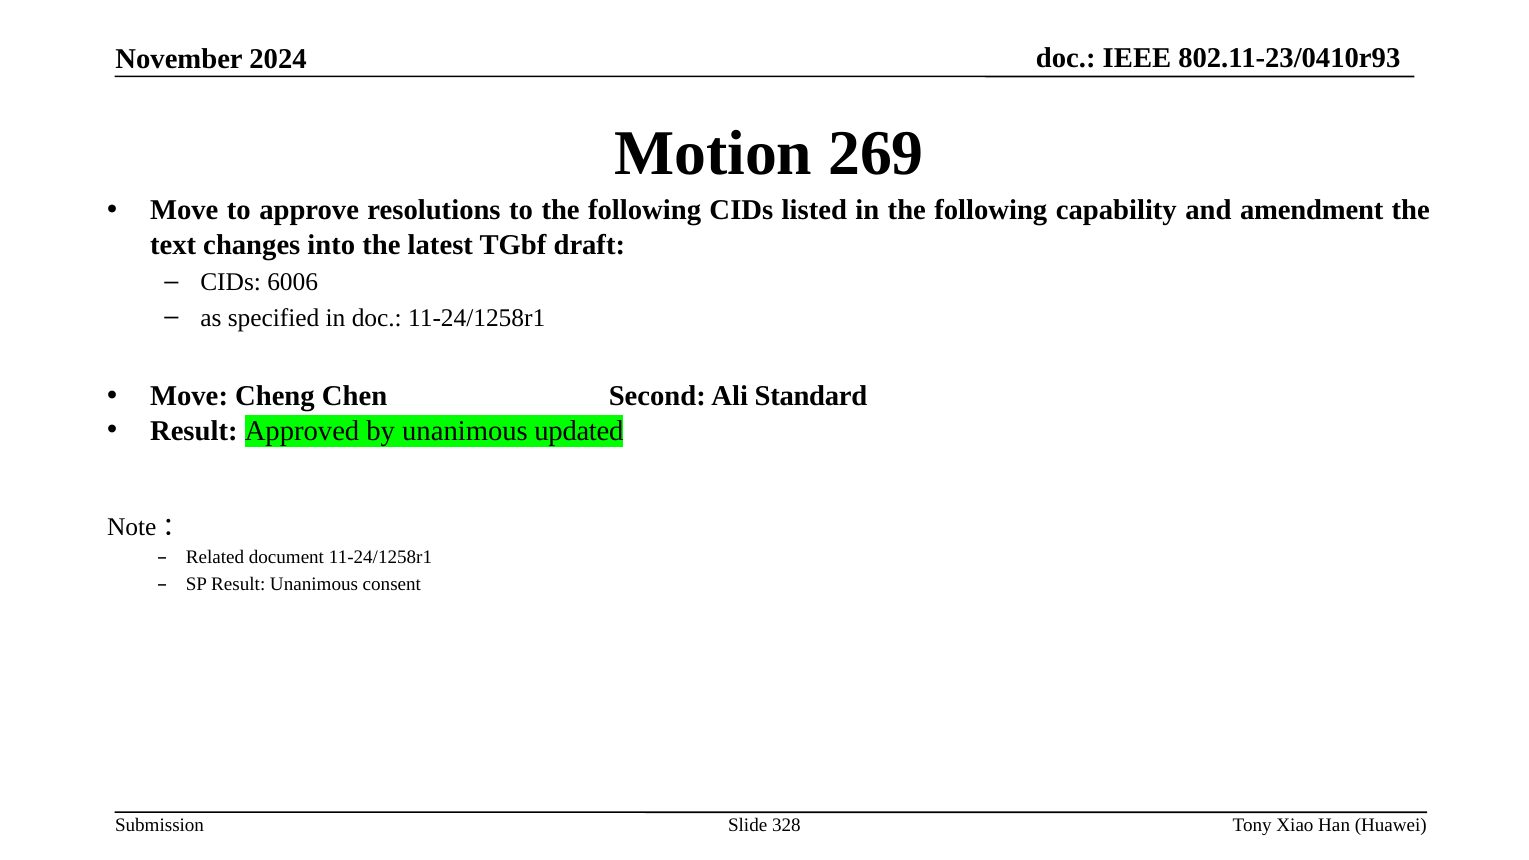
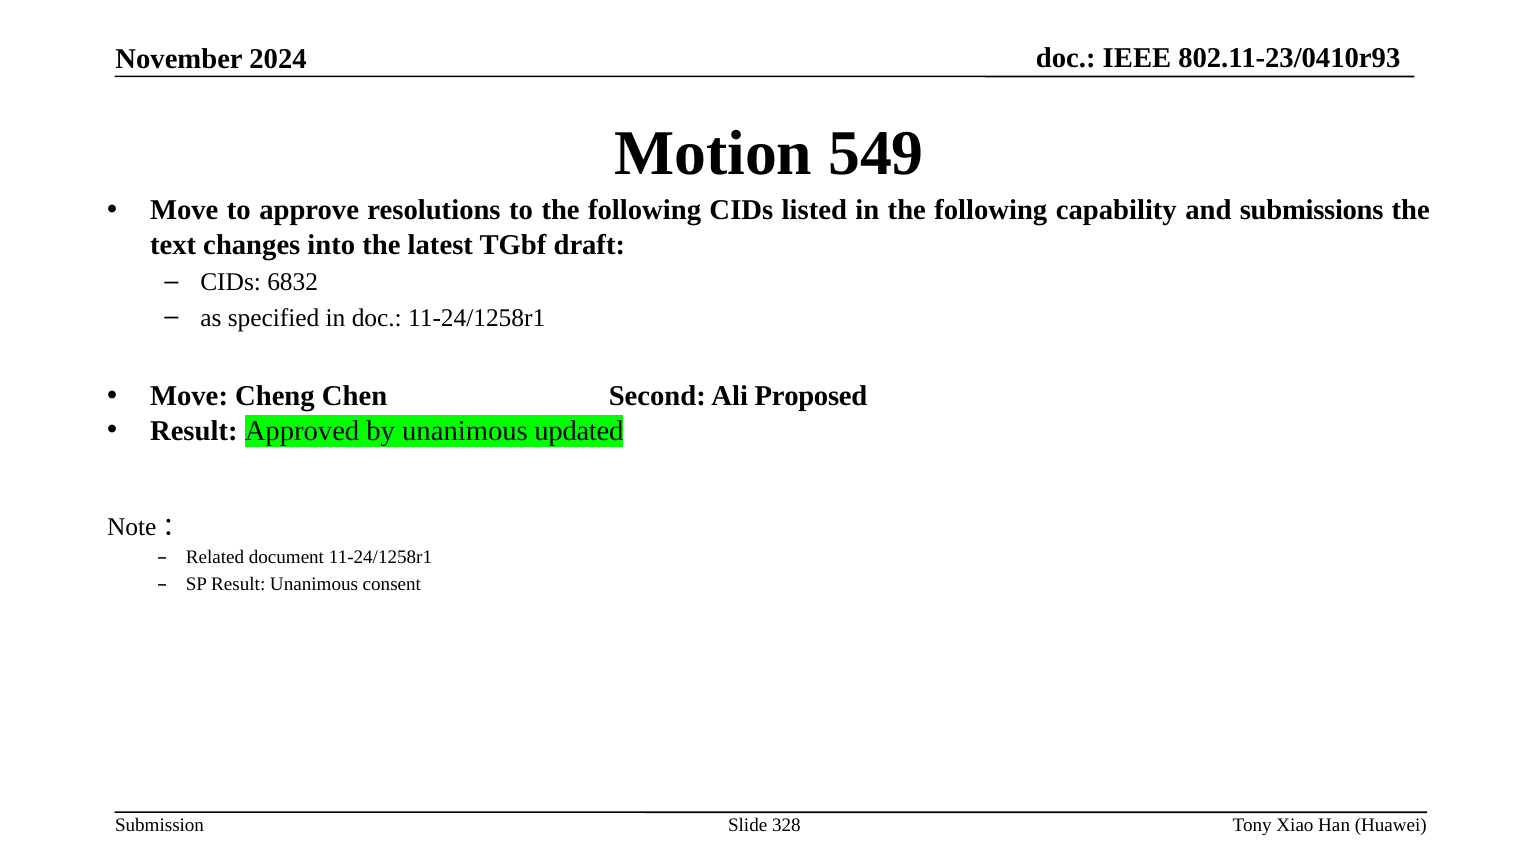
269: 269 -> 549
amendment: amendment -> submissions
6006: 6006 -> 6832
Standard: Standard -> Proposed
